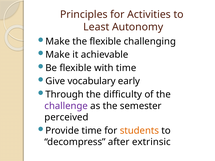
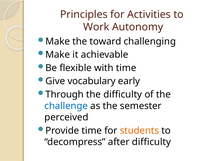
Least: Least -> Work
the flexible: flexible -> toward
challenge colour: purple -> blue
after extrinsic: extrinsic -> difficulty
